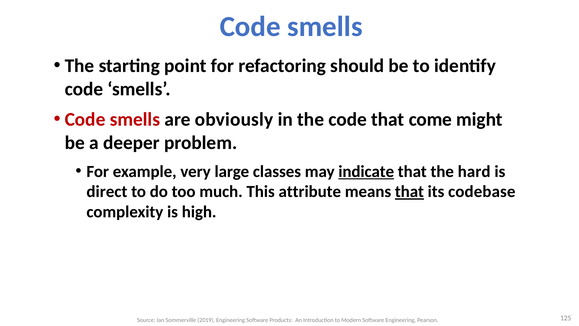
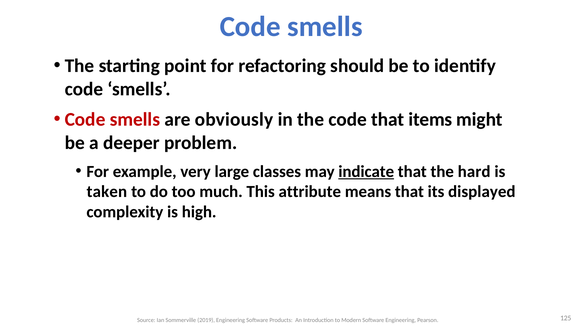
come: come -> items
direct: direct -> taken
that at (409, 192) underline: present -> none
codebase: codebase -> displayed
